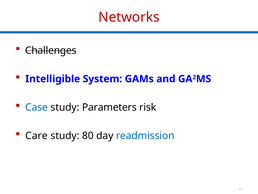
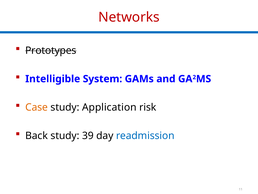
Challenges: Challenges -> Prototypes
Case colour: blue -> orange
Parameters: Parameters -> Application
Care: Care -> Back
80: 80 -> 39
